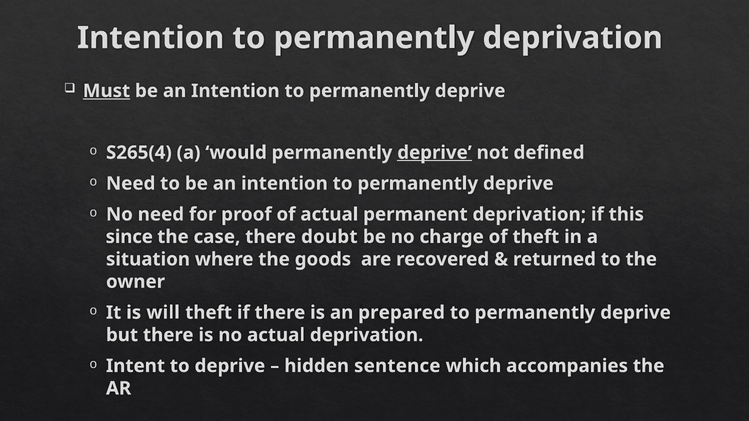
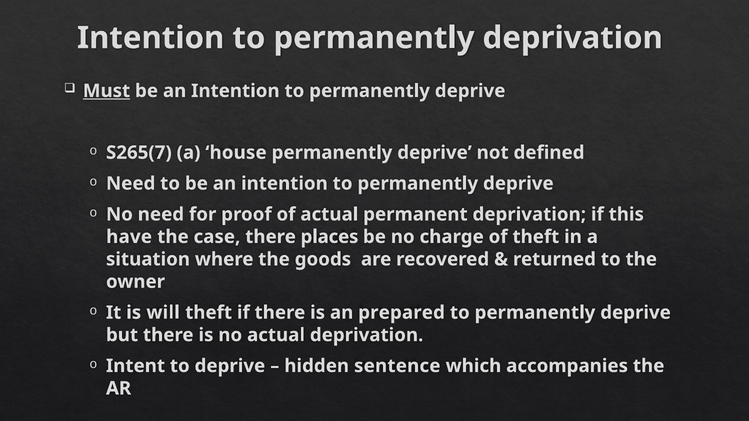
S265(4: S265(4 -> S265(7
would: would -> house
deprive at (435, 153) underline: present -> none
since: since -> have
doubt: doubt -> places
